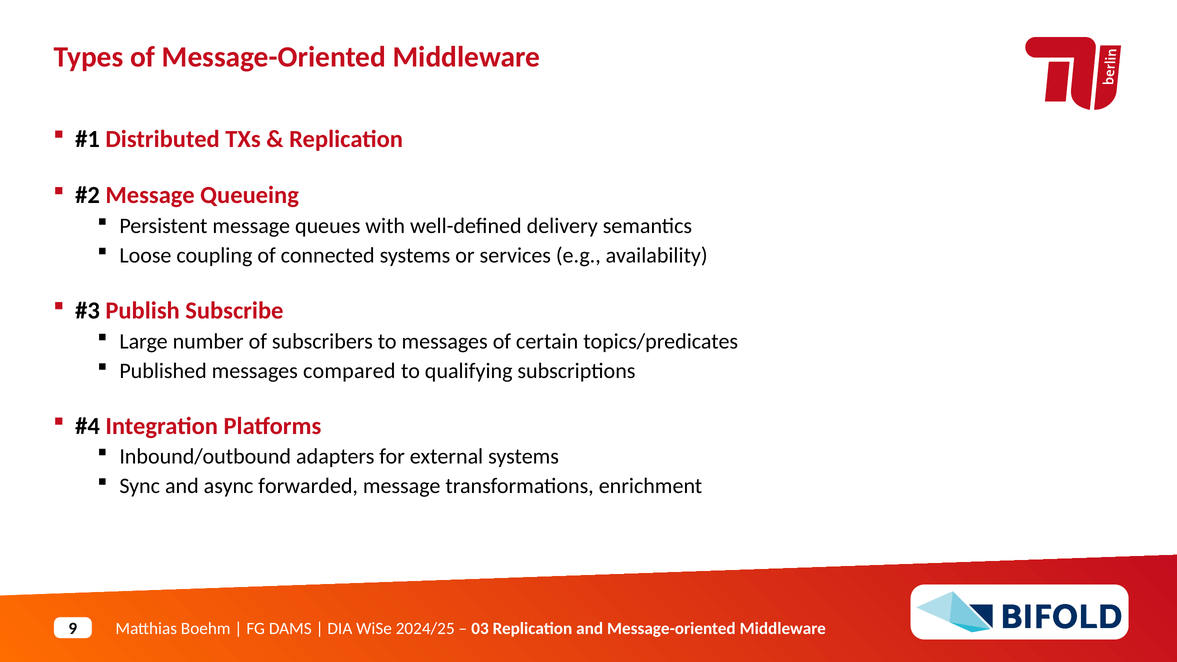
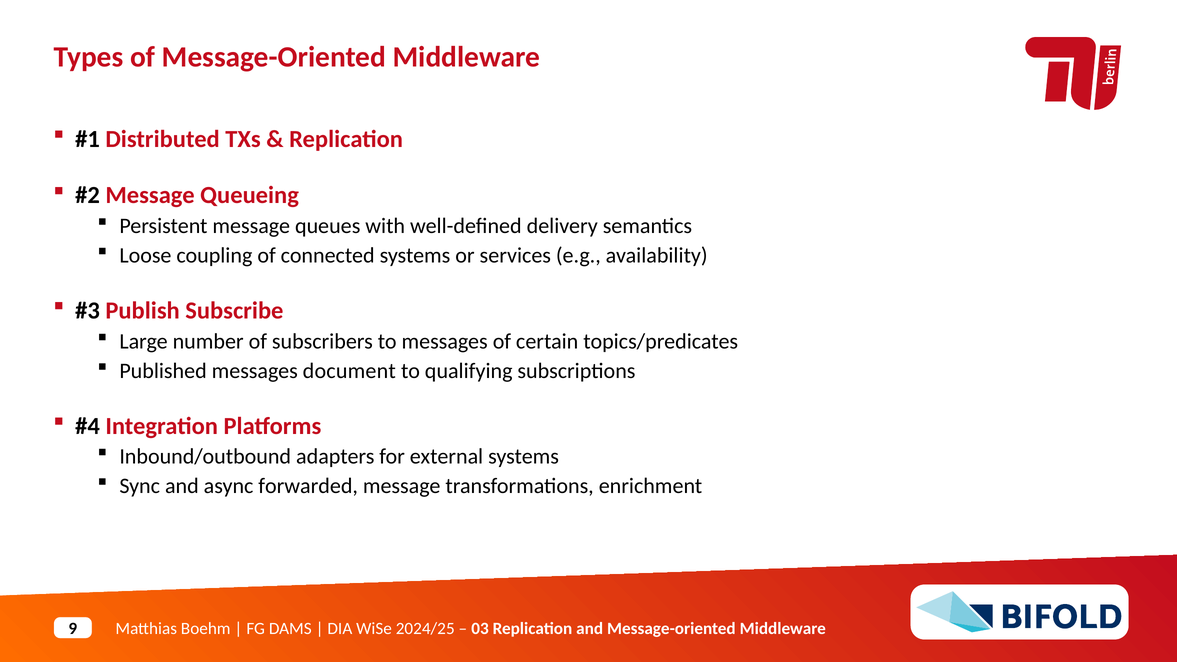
compared: compared -> document
